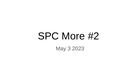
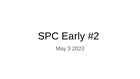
More: More -> Early
